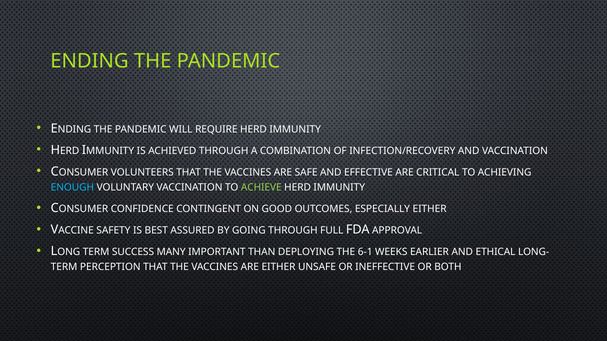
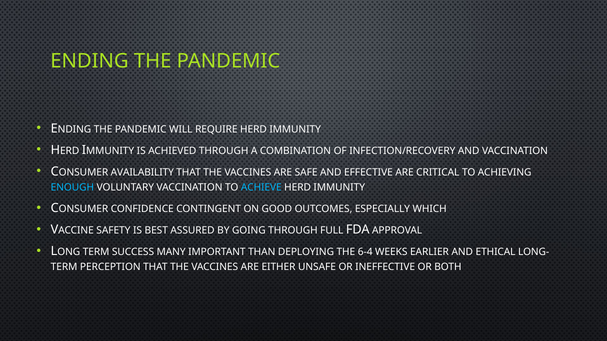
VOLUNTEERS: VOLUNTEERS -> AVAILABILITY
ACHIEVE colour: light green -> light blue
ESPECIALLY EITHER: EITHER -> WHICH
6-1: 6-1 -> 6-4
